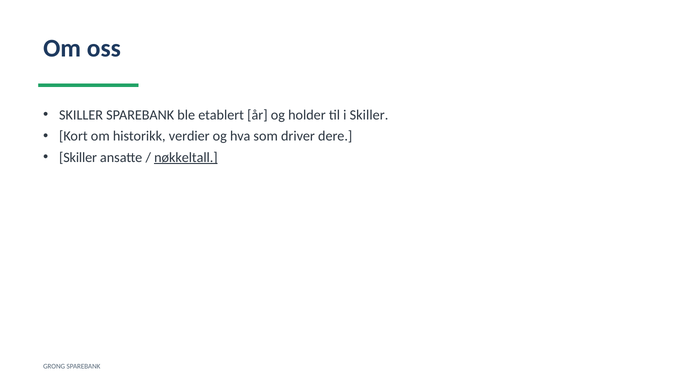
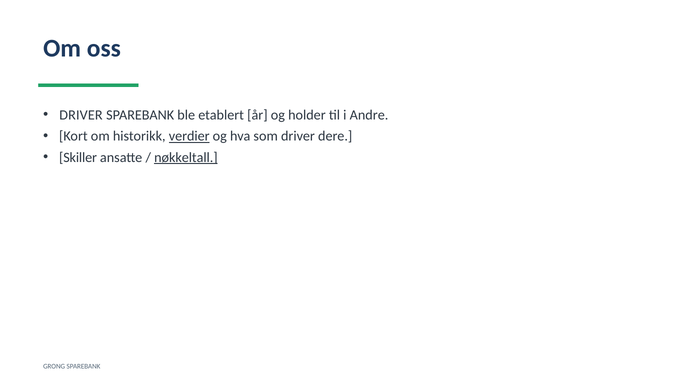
SKILLER at (81, 115): SKILLER -> DRIVER
i Skiller: Skiller -> Andre
verdier underline: none -> present
